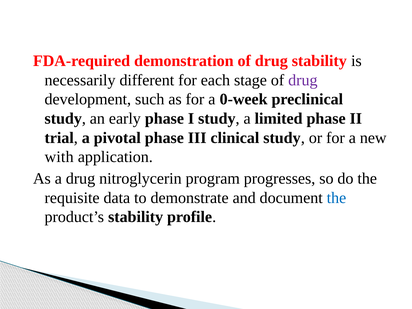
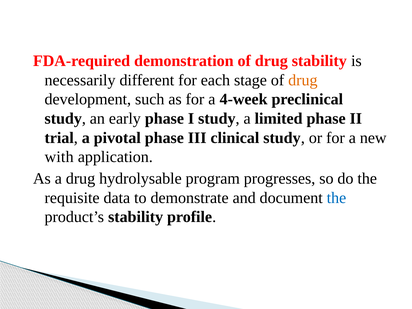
drug at (303, 80) colour: purple -> orange
0-week: 0-week -> 4-week
nitroglycerin: nitroglycerin -> hydrolysable
